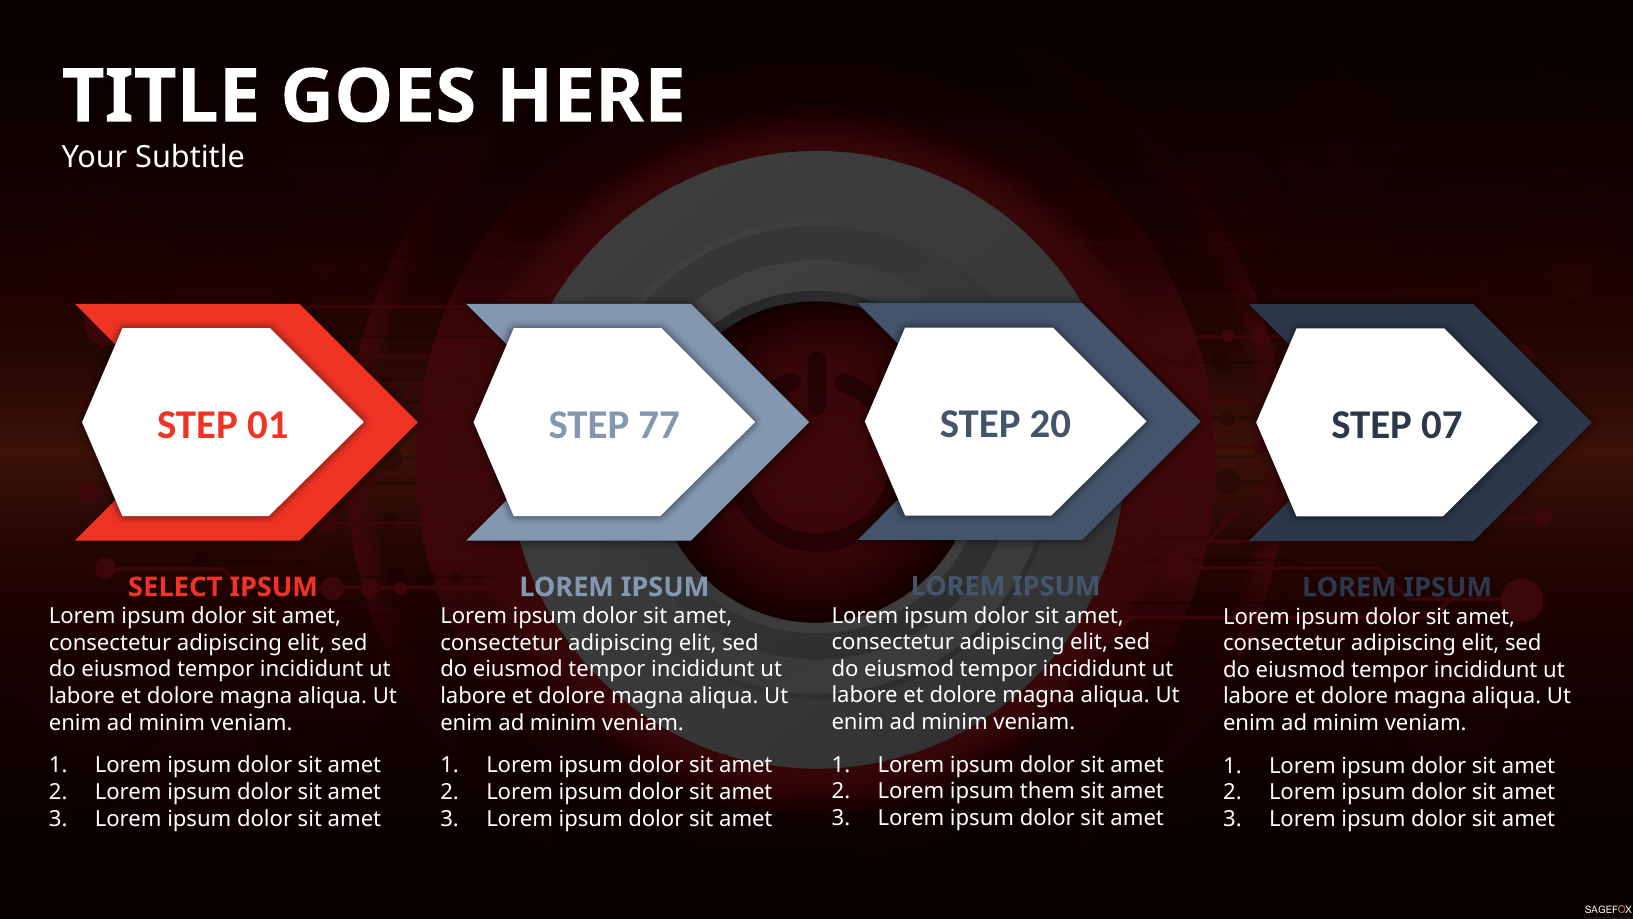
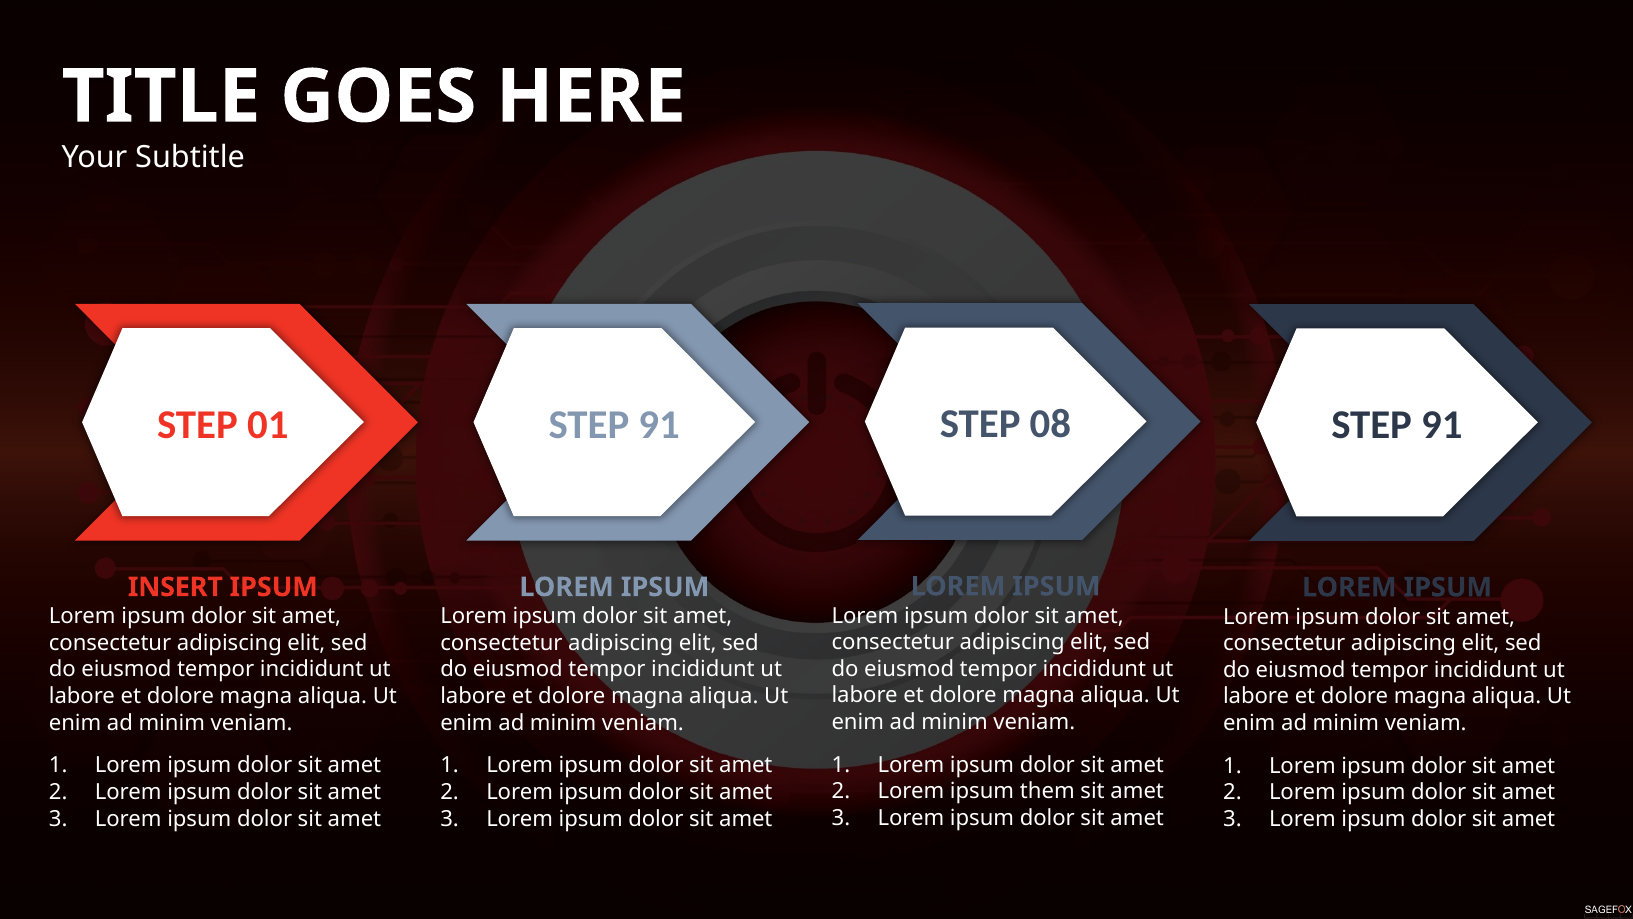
20: 20 -> 08
77 at (659, 425): 77 -> 91
07 at (1442, 425): 07 -> 91
SELECT: SELECT -> INSERT
